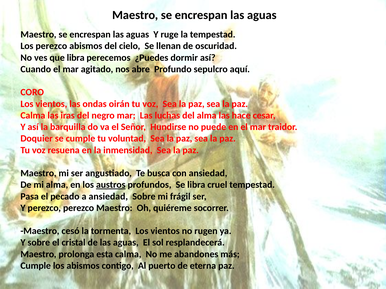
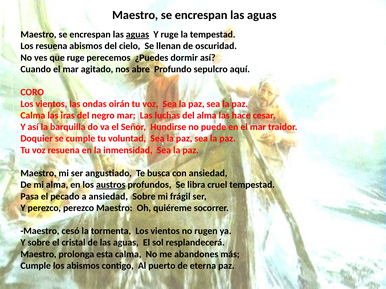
aguas at (137, 35) underline: none -> present
Los perezco: perezco -> resuena
que libra: libra -> ruge
